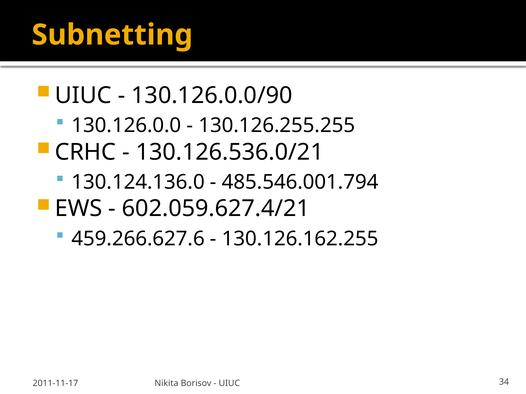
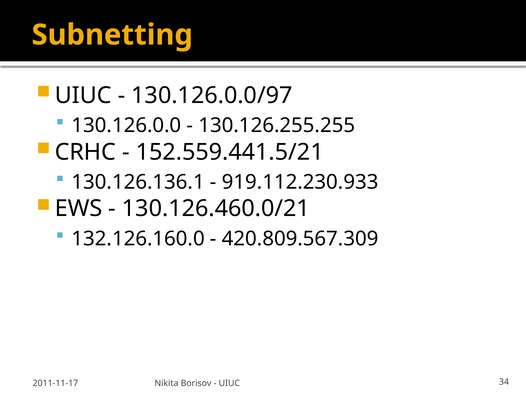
130.126.0.0/90: 130.126.0.0/90 -> 130.126.0.0/97
130.126.536.0/21: 130.126.536.0/21 -> 152.559.441.5/21
130.124.136.0: 130.124.136.0 -> 130.126.136.1
485.546.001.794: 485.546.001.794 -> 919.112.230.933
602.059.627.4/21: 602.059.627.4/21 -> 130.126.460.0/21
459.266.627.6: 459.266.627.6 -> 132.126.160.0
130.126.162.255: 130.126.162.255 -> 420.809.567.309
